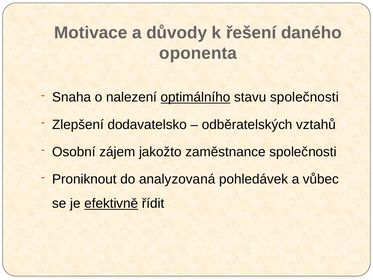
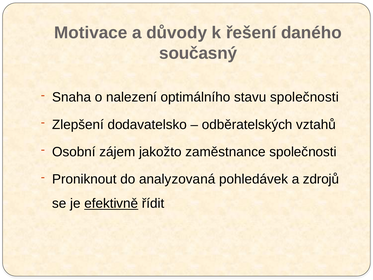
oponenta: oponenta -> současný
optimálního underline: present -> none
vůbec: vůbec -> zdrojů
